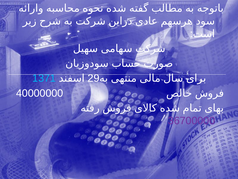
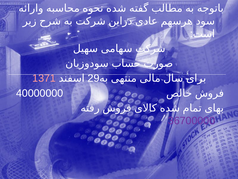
1371 colour: light blue -> pink
